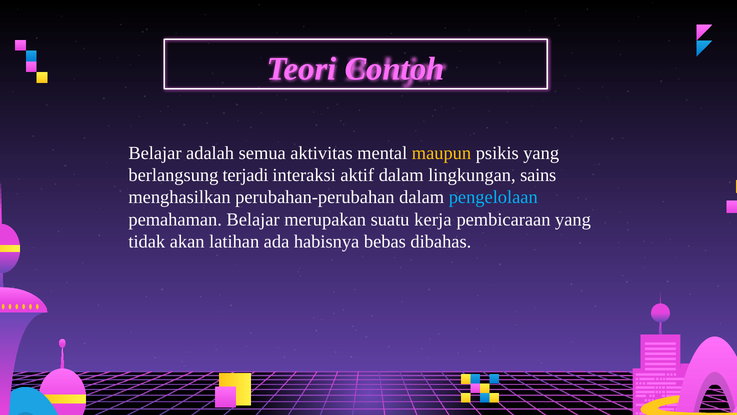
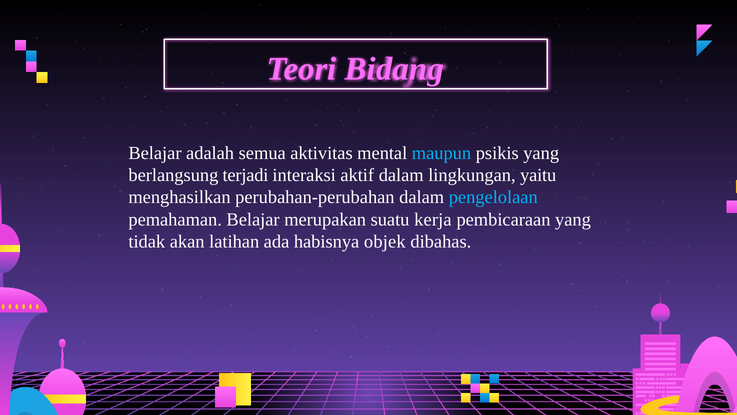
Contoh: Contoh -> Bidang
maupun colour: yellow -> light blue
sains: sains -> yaitu
bebas: bebas -> objek
